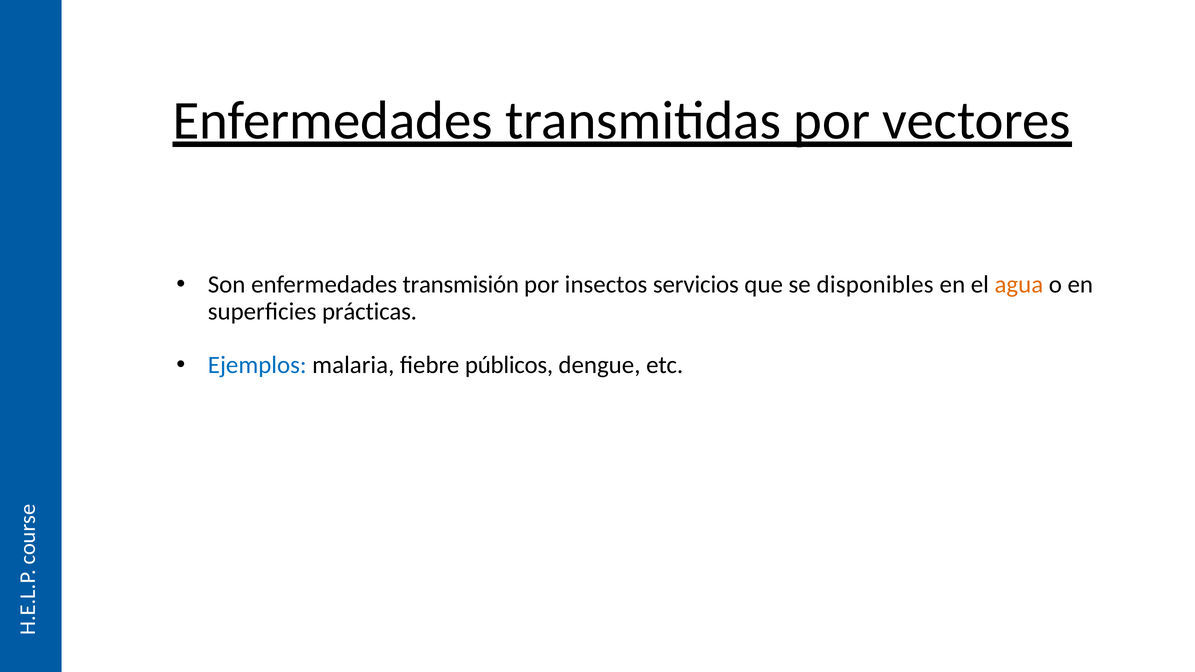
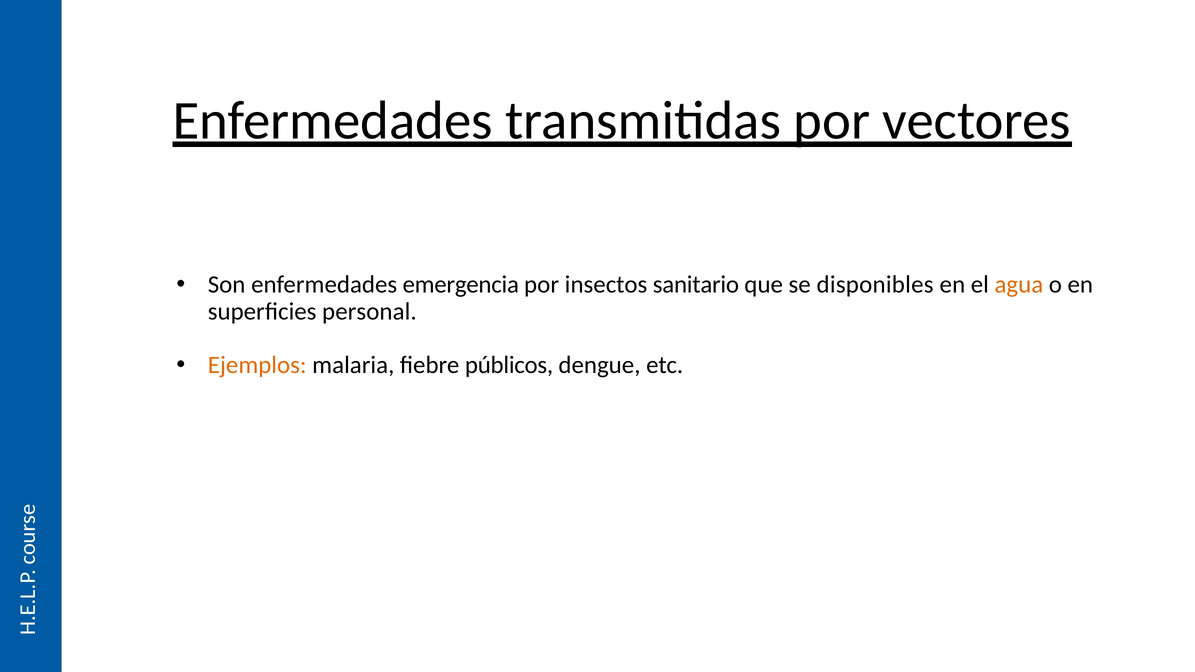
transmisión: transmisión -> emergencia
servicios: servicios -> sanitario
prácticas: prácticas -> personal
Ejemplos colour: blue -> orange
